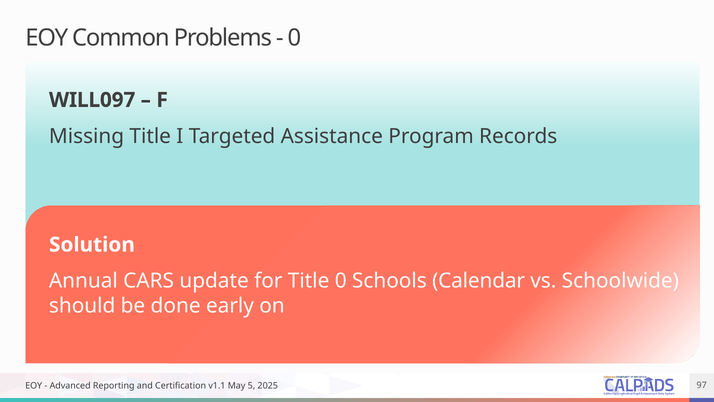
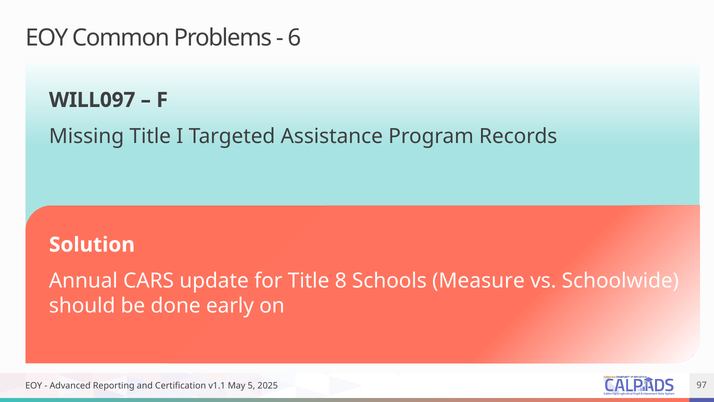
0 at (294, 38): 0 -> 6
Title 0: 0 -> 8
Calendar: Calendar -> Measure
